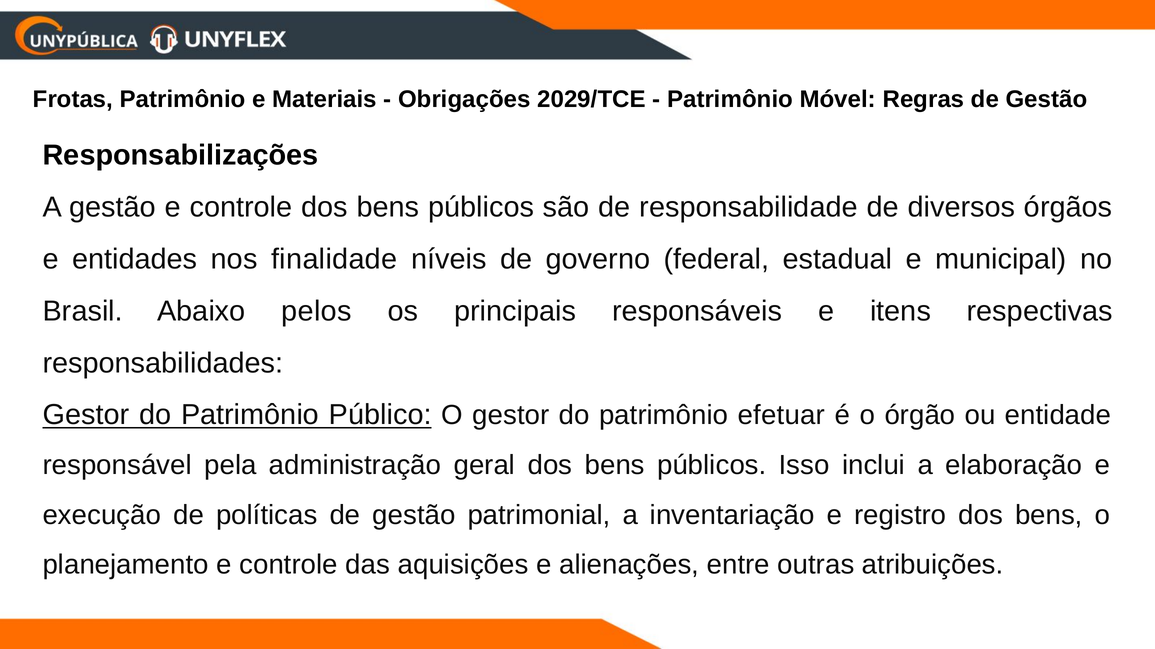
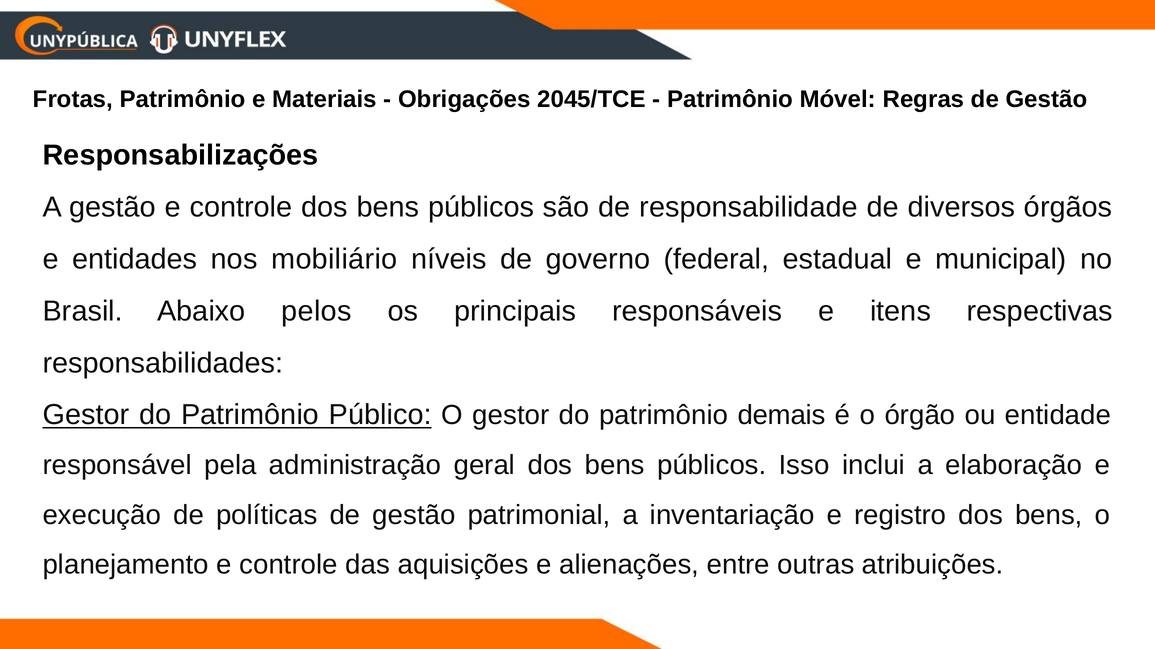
2029/TCE: 2029/TCE -> 2045/TCE
finalidade: finalidade -> mobiliário
efetuar: efetuar -> demais
